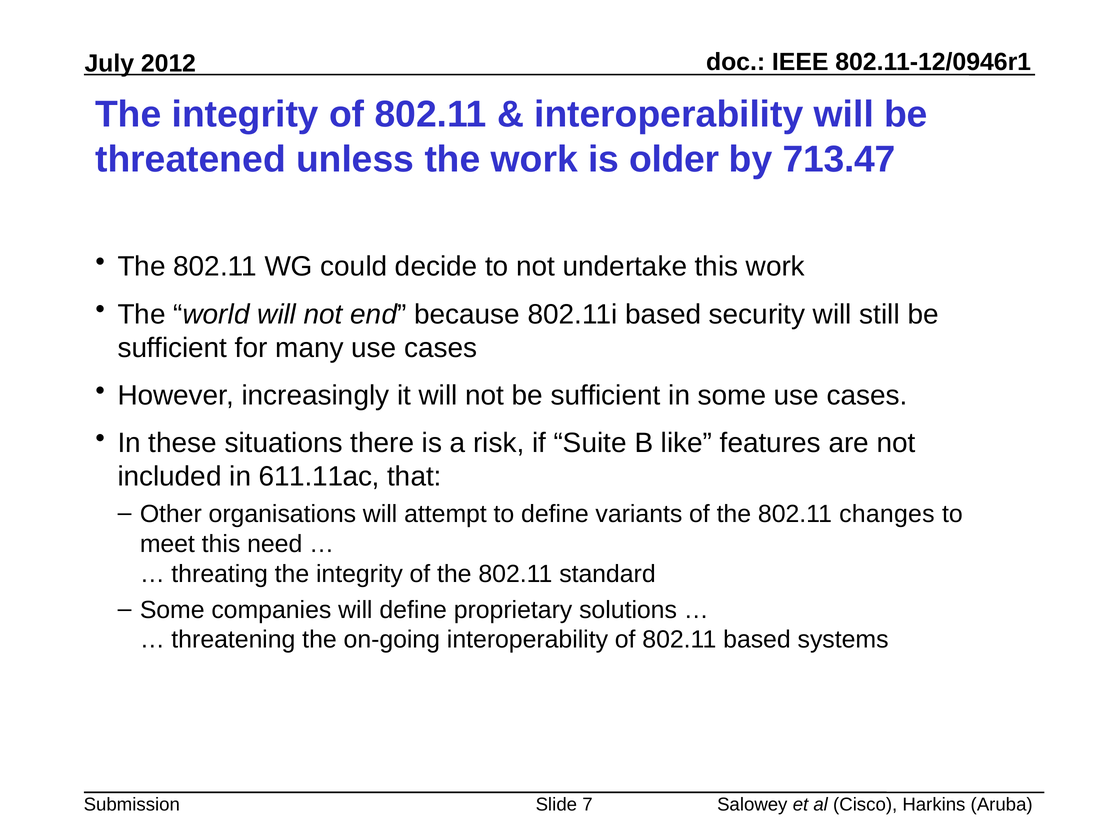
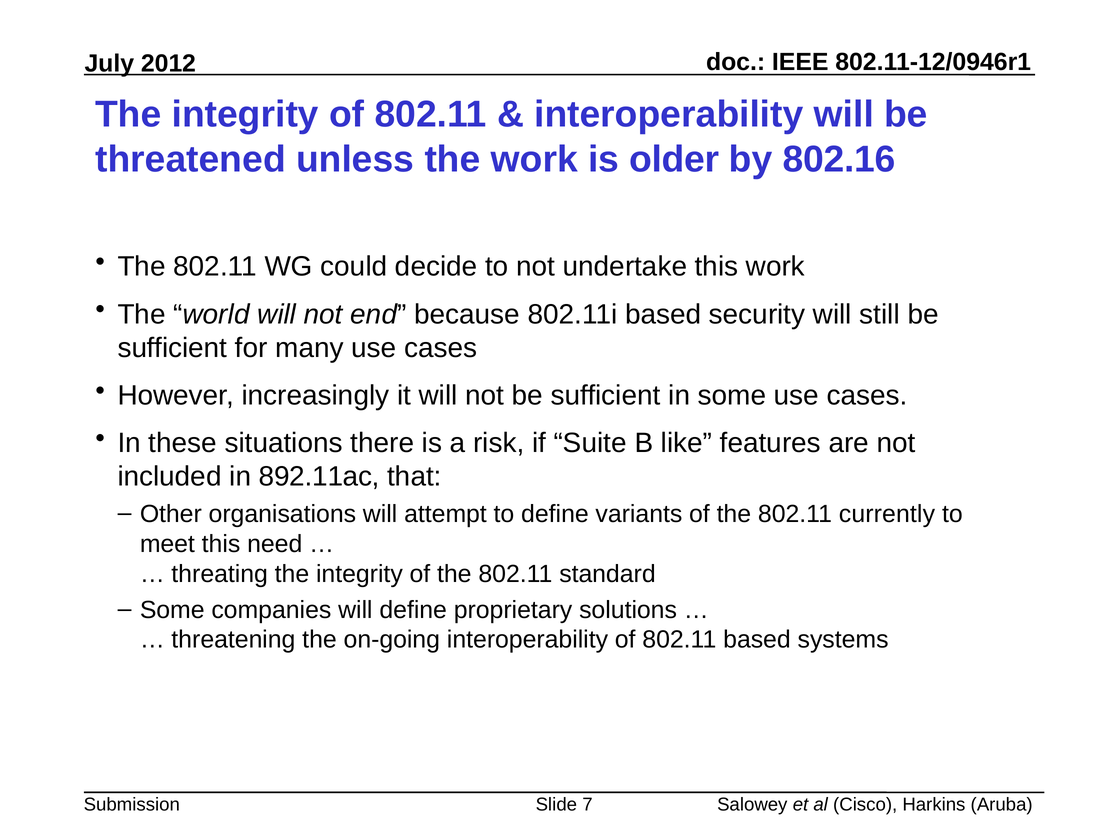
713.47: 713.47 -> 802.16
611.11ac: 611.11ac -> 892.11ac
changes: changes -> currently
